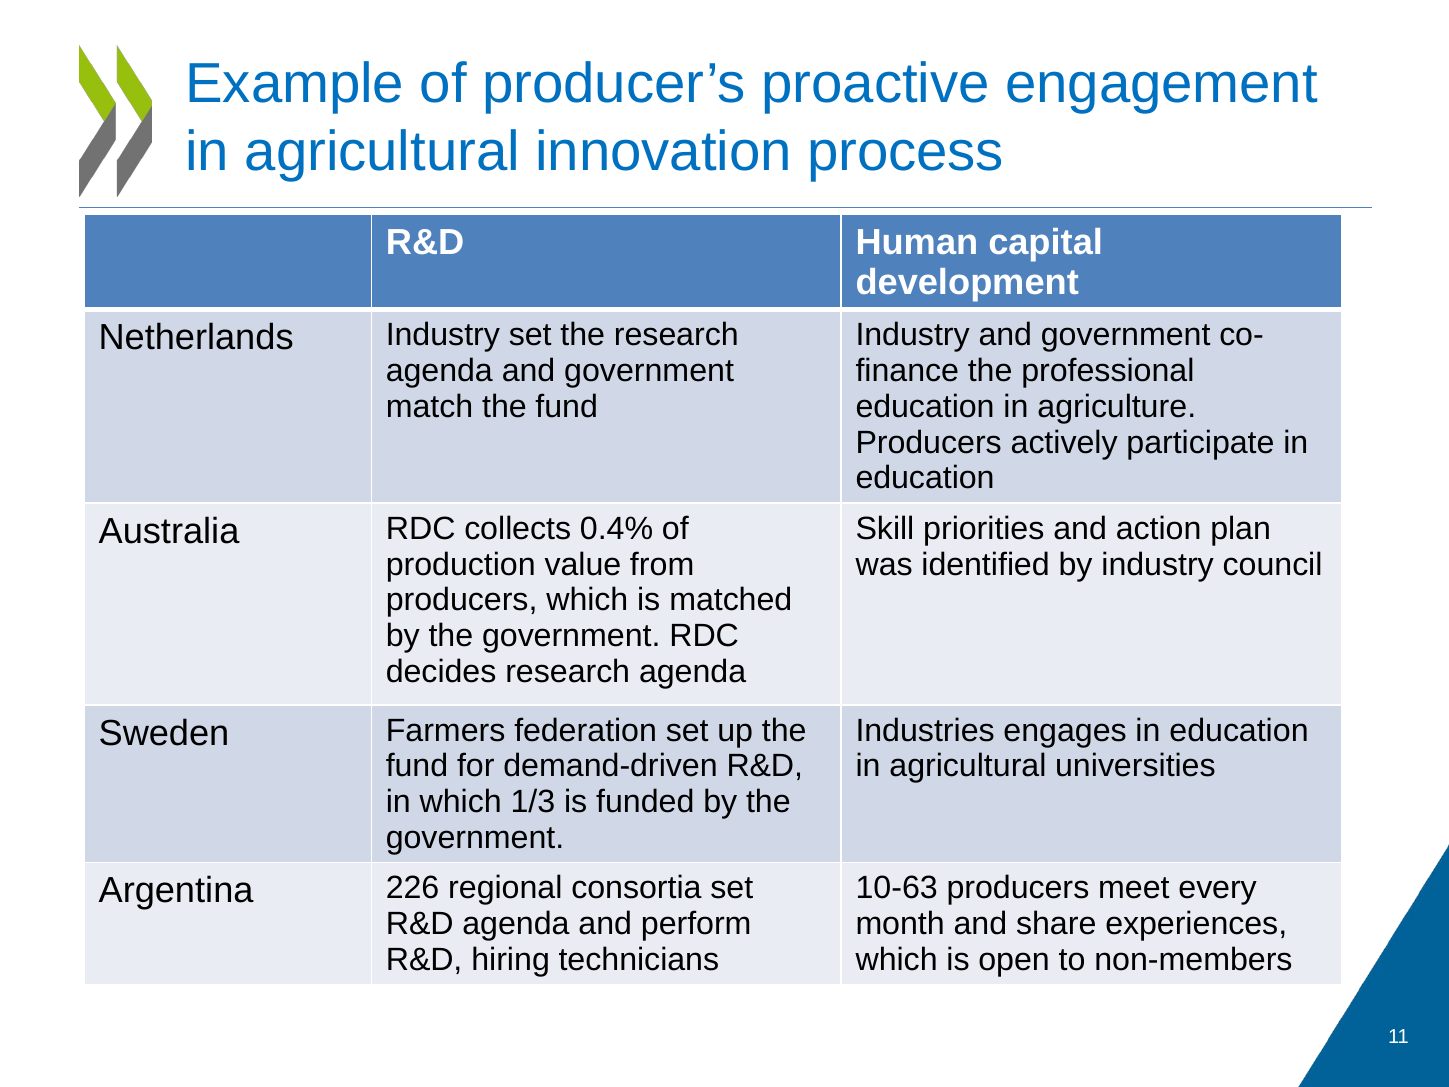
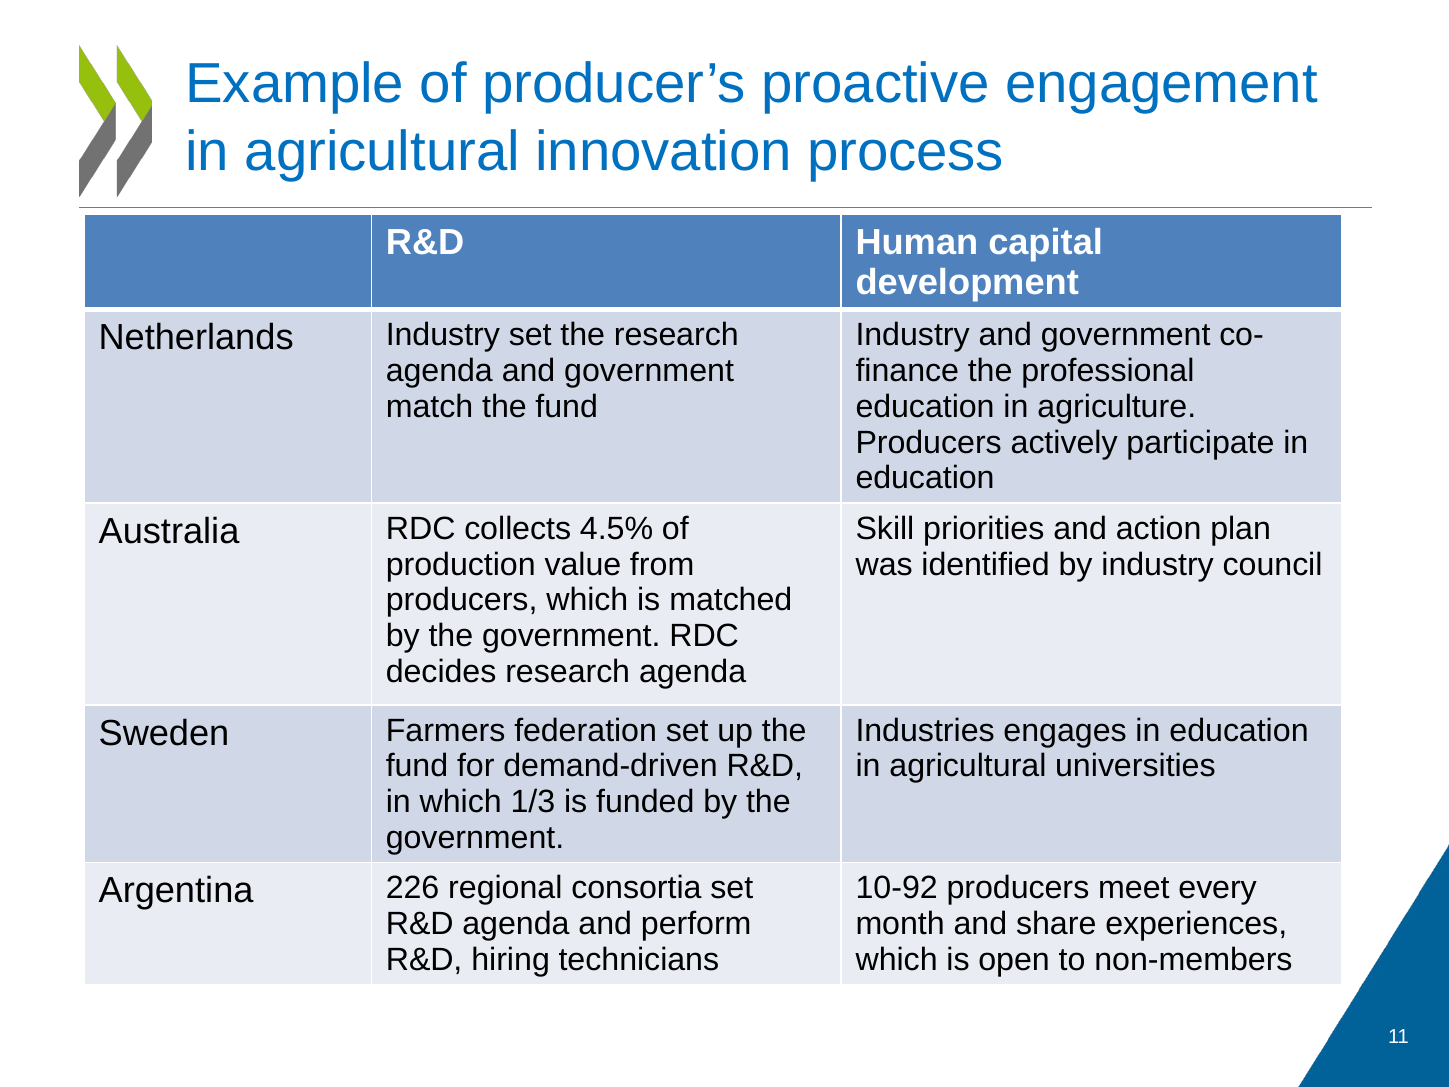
0.4%: 0.4% -> 4.5%
10-63: 10-63 -> 10-92
